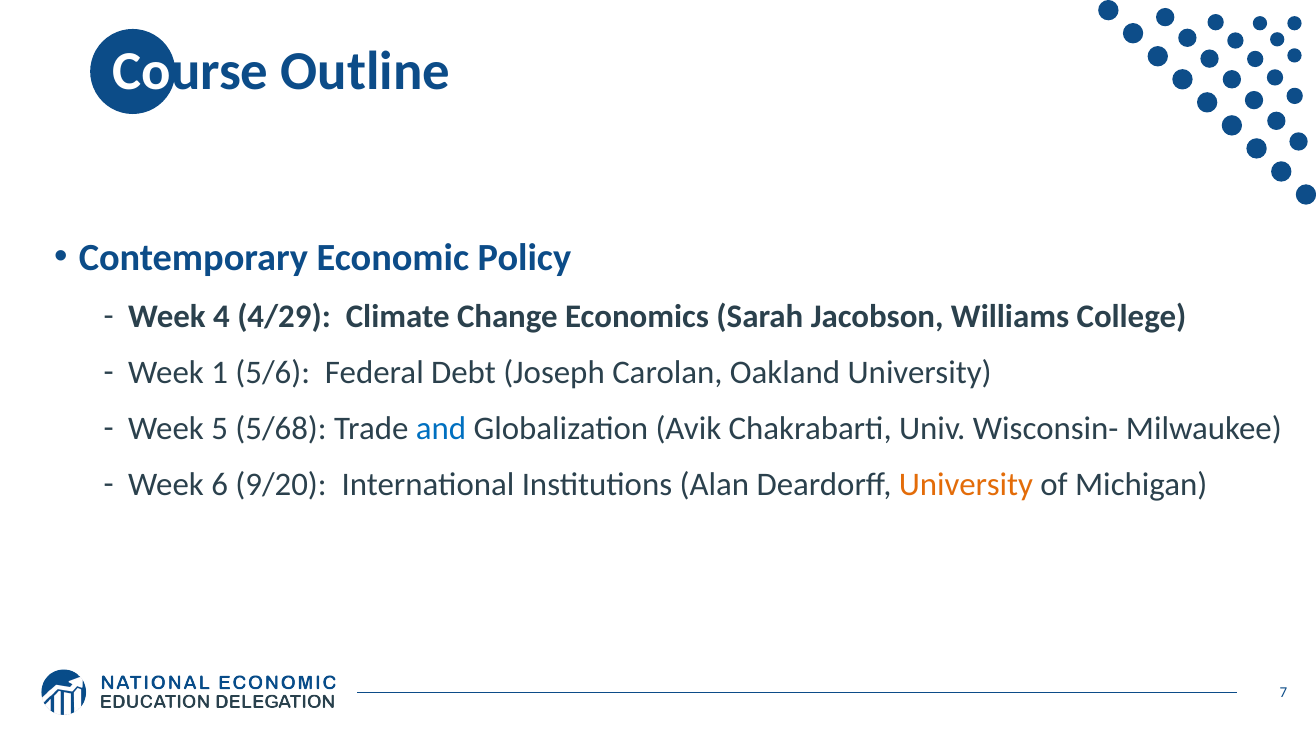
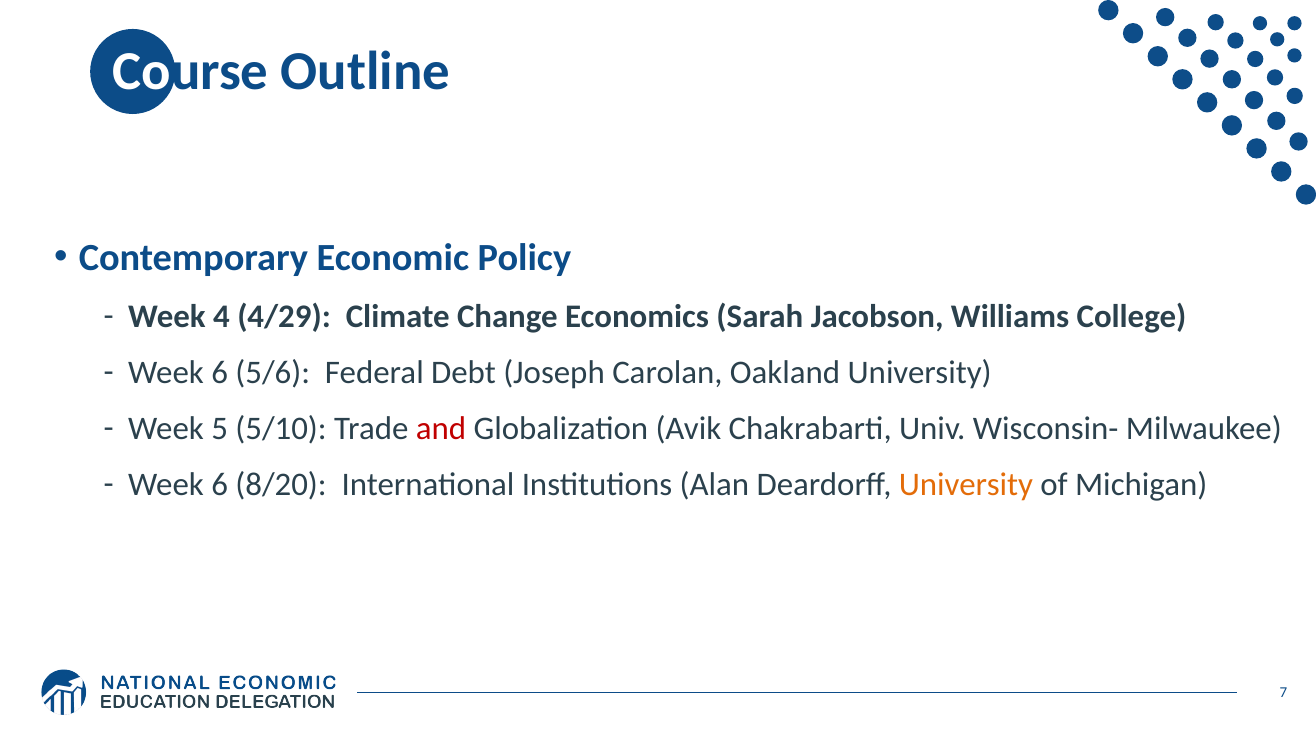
1 at (220, 373): 1 -> 6
5/68: 5/68 -> 5/10
and colour: blue -> red
9/20: 9/20 -> 8/20
